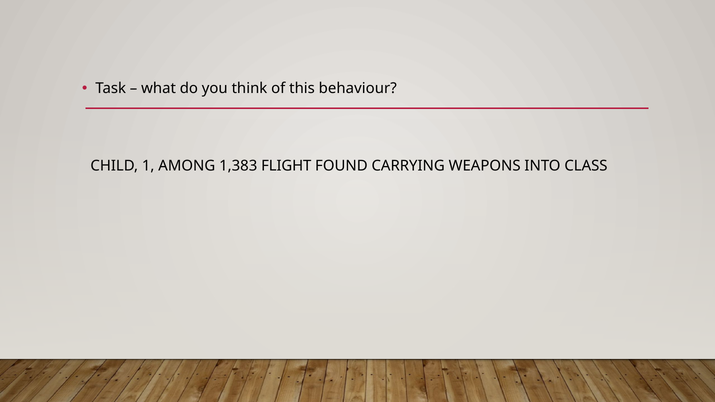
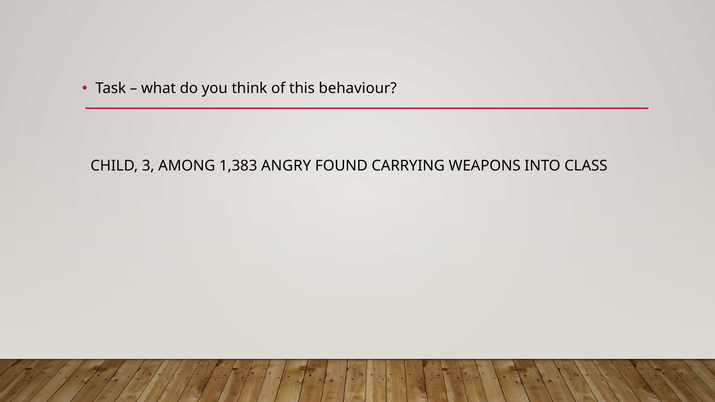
1: 1 -> 3
FLIGHT: FLIGHT -> ANGRY
